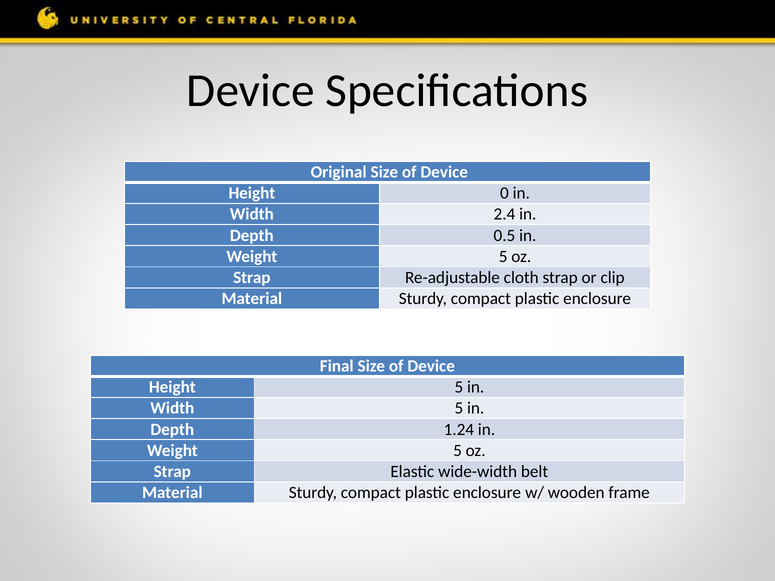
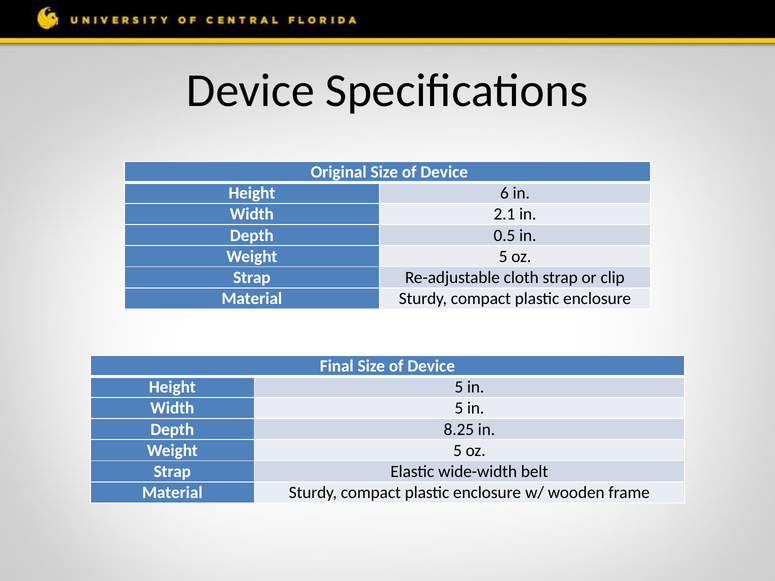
0: 0 -> 6
2.4: 2.4 -> 2.1
1.24: 1.24 -> 8.25
